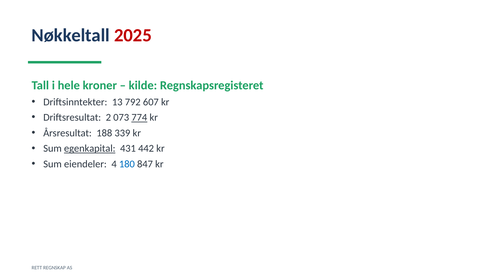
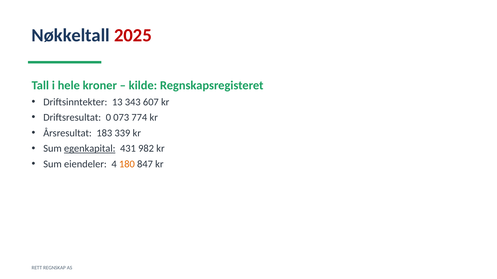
792: 792 -> 343
2: 2 -> 0
774 underline: present -> none
188: 188 -> 183
442: 442 -> 982
180 colour: blue -> orange
